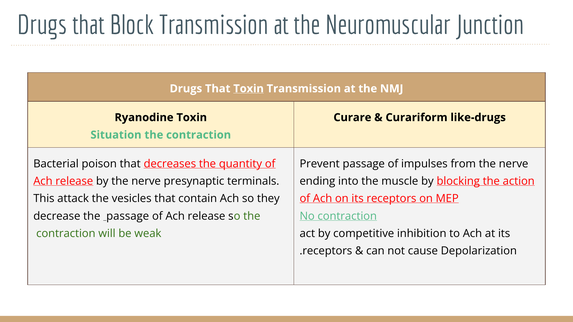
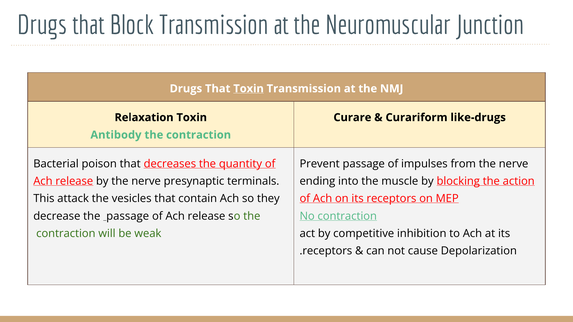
Ryanodine: Ryanodine -> Relaxation
Situation: Situation -> Antibody
